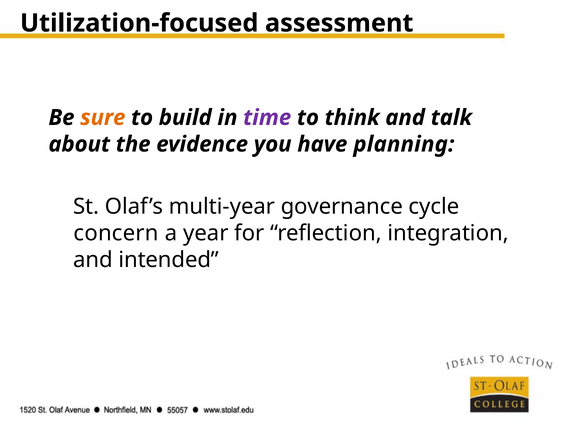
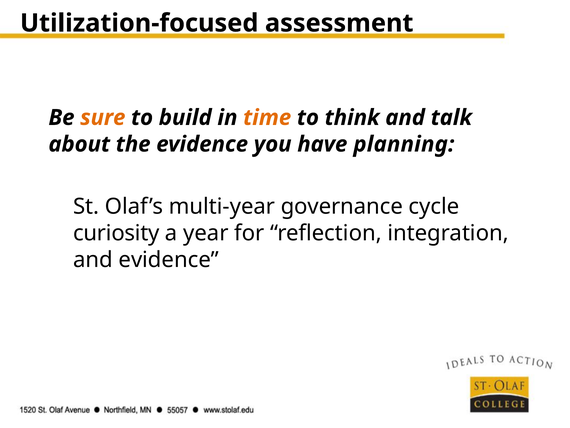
time colour: purple -> orange
concern: concern -> curiosity
and intended: intended -> evidence
